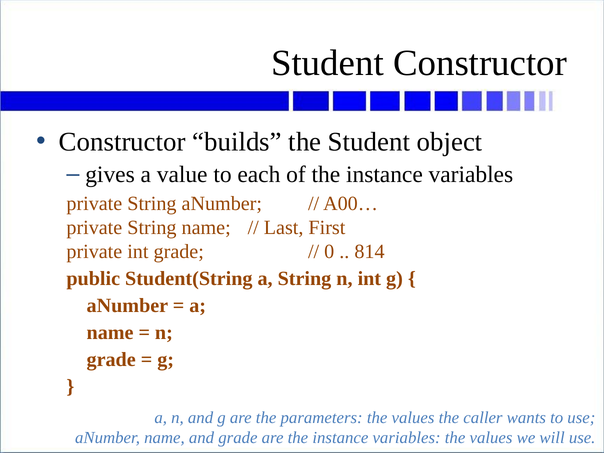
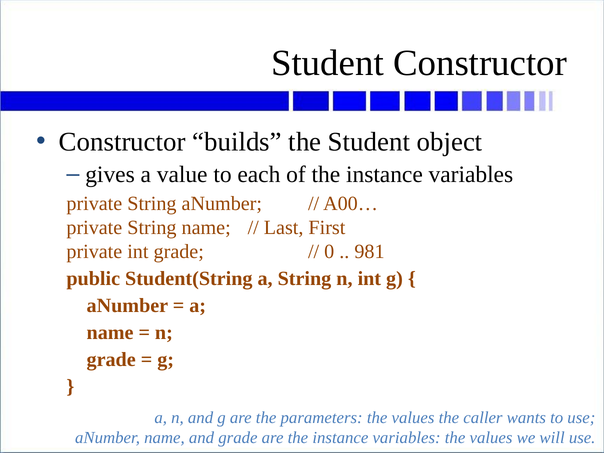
814: 814 -> 981
